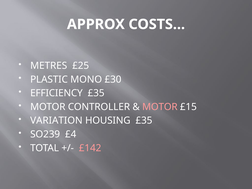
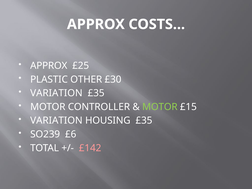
METRES at (49, 66): METRES -> APPROX
MONO: MONO -> OTHER
EFFICIENCY at (56, 93): EFFICIENCY -> VARIATION
MOTOR at (160, 107) colour: pink -> light green
£4: £4 -> £6
